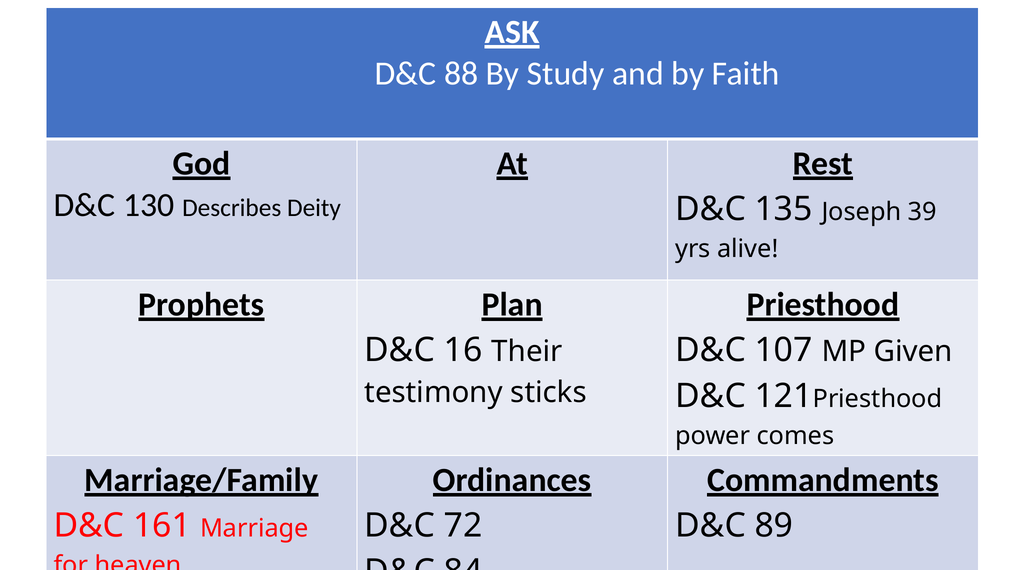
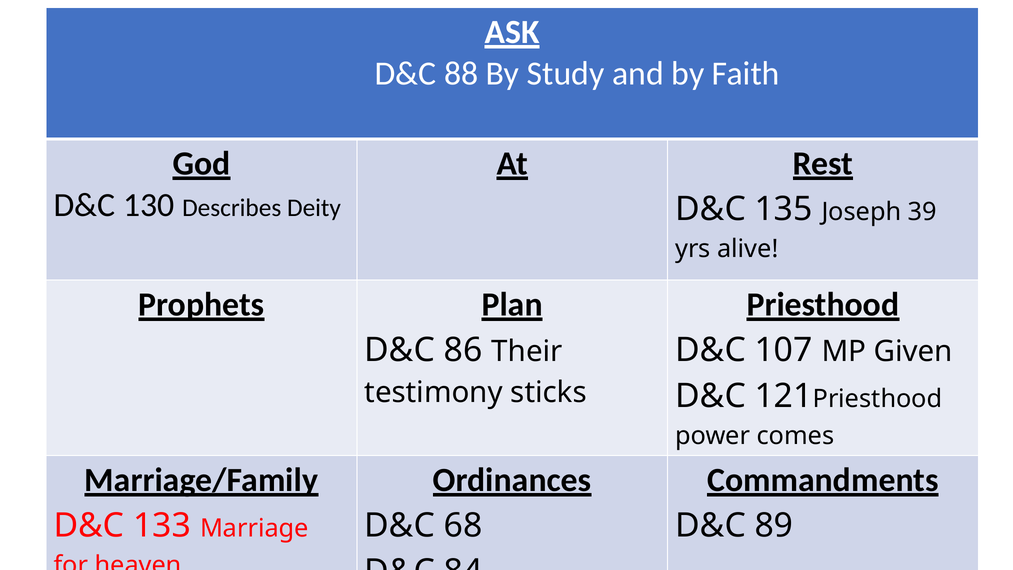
16: 16 -> 86
161: 161 -> 133
72: 72 -> 68
